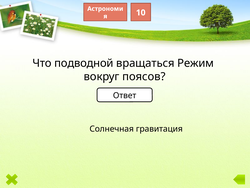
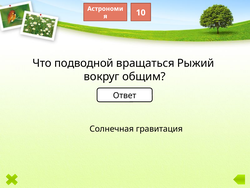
Режим: Режим -> Рыжий
поясов: поясов -> общим
